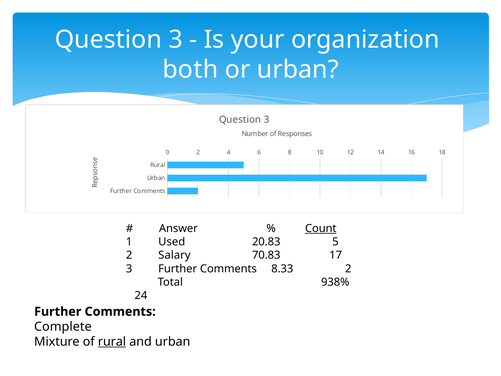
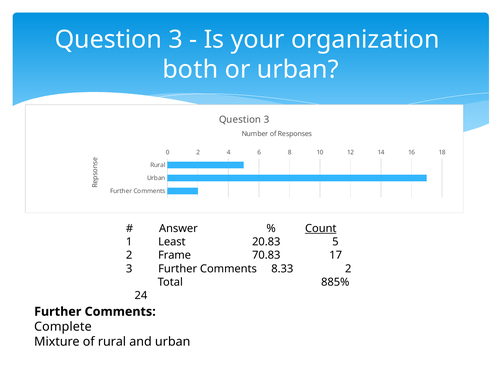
Used: Used -> Least
Salary: Salary -> Frame
938%: 938% -> 885%
rural at (112, 341) underline: present -> none
